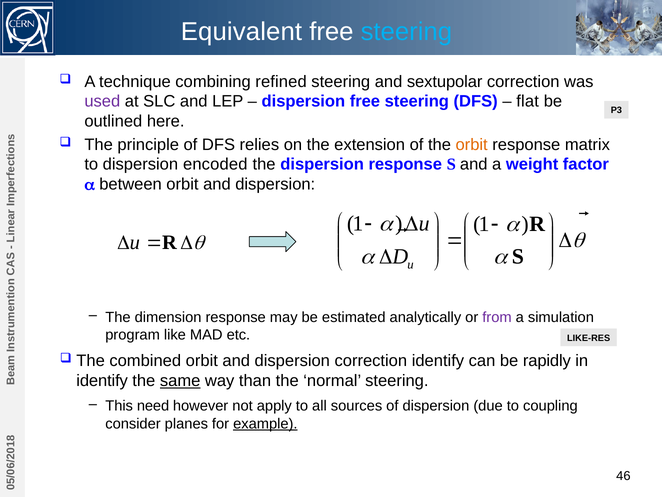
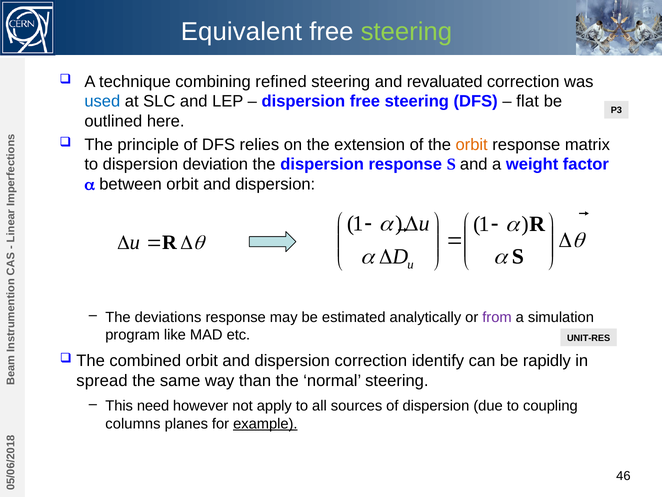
steering at (406, 32) colour: light blue -> light green
sextupolar: sextupolar -> revaluated
used colour: purple -> blue
encoded: encoded -> deviation
dimension: dimension -> deviations
LIKE-RES: LIKE-RES -> UNIT-RES
identify at (102, 380): identify -> spread
same underline: present -> none
consider: consider -> columns
